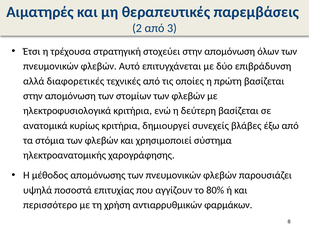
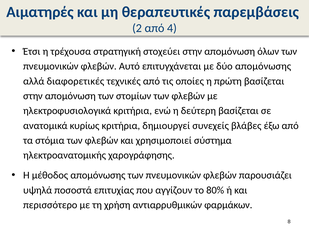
3: 3 -> 4
δύο επιβράδυνση: επιβράδυνση -> απομόνωσης
